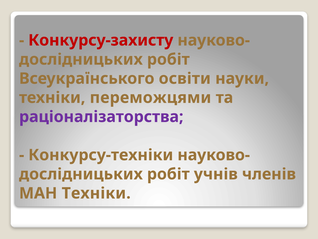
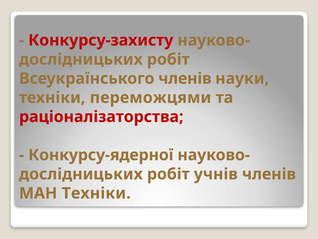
Всеукраїнського освіти: освіти -> членів
раціоналізаторства colour: purple -> red
Конкурсу-техніки: Конкурсу-техніки -> Конкурсу-ядерної
